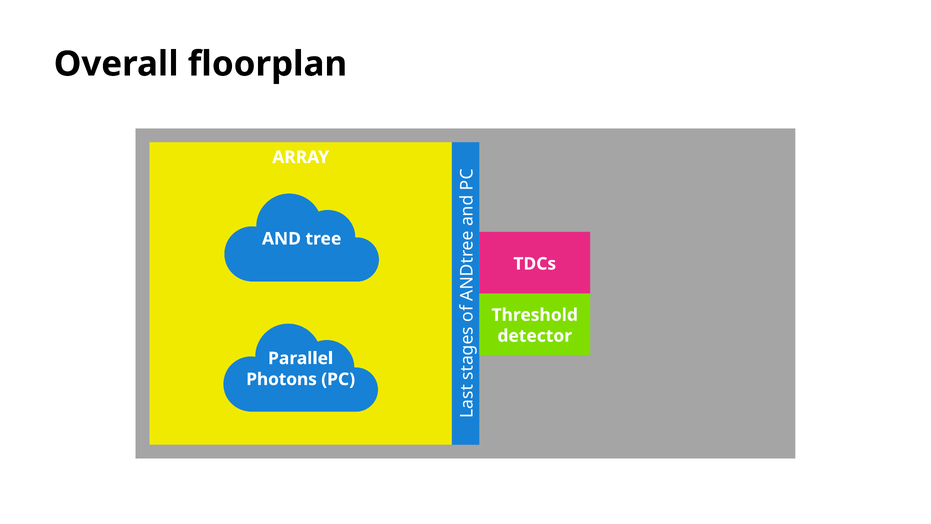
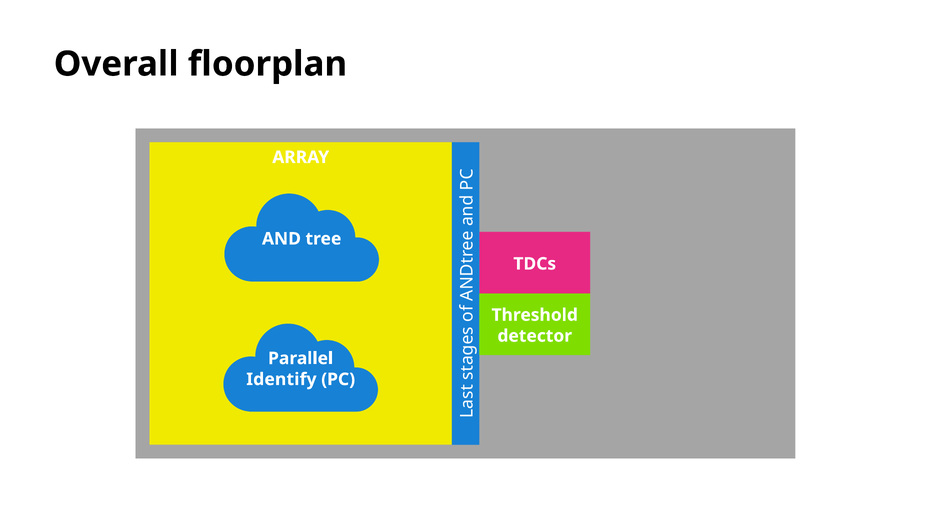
Photons: Photons -> Identify
